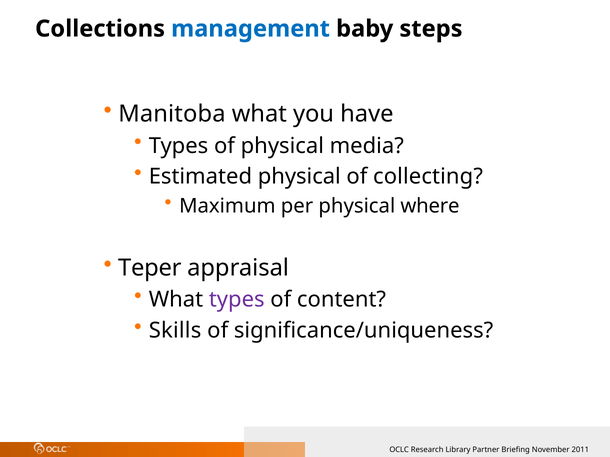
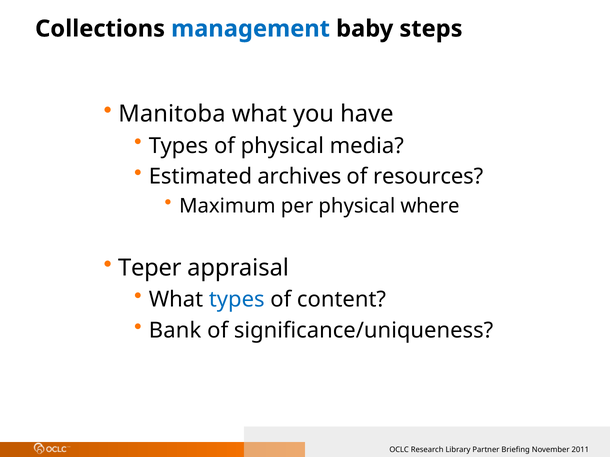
Estimated physical: physical -> archives
collecting: collecting -> resources
types at (237, 300) colour: purple -> blue
Skills: Skills -> Bank
